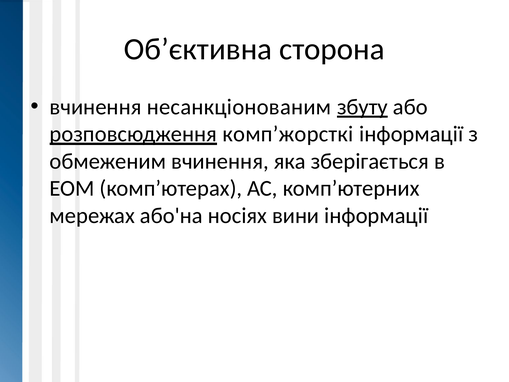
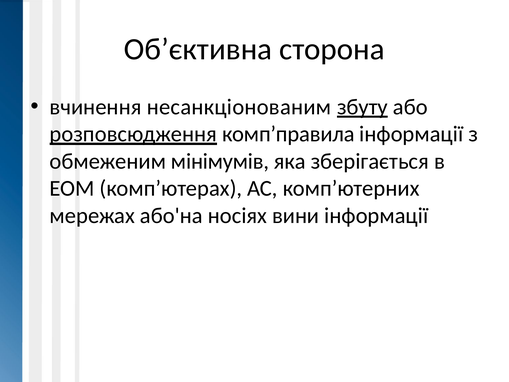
комп’жорсткі: комп’жорсткі -> комп’правила
обмеженим вчинення: вчинення -> мінімумів
